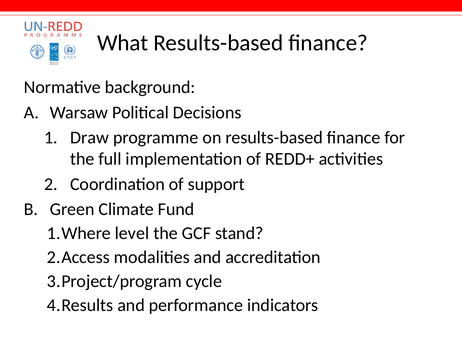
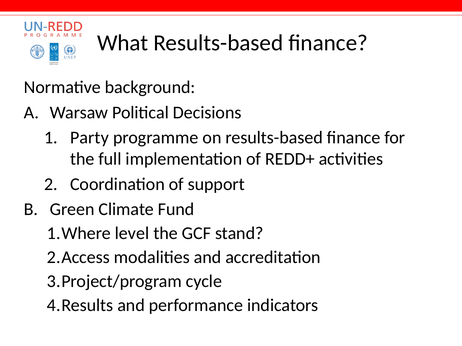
Draw: Draw -> Party
